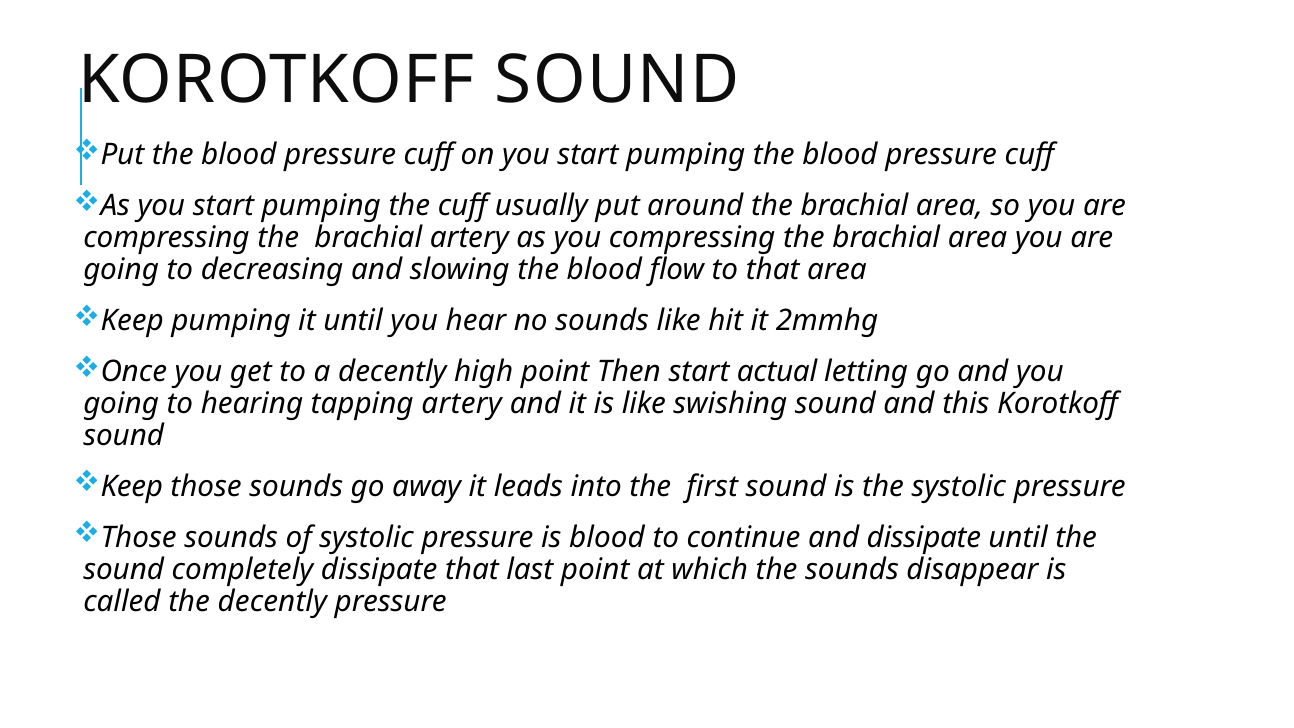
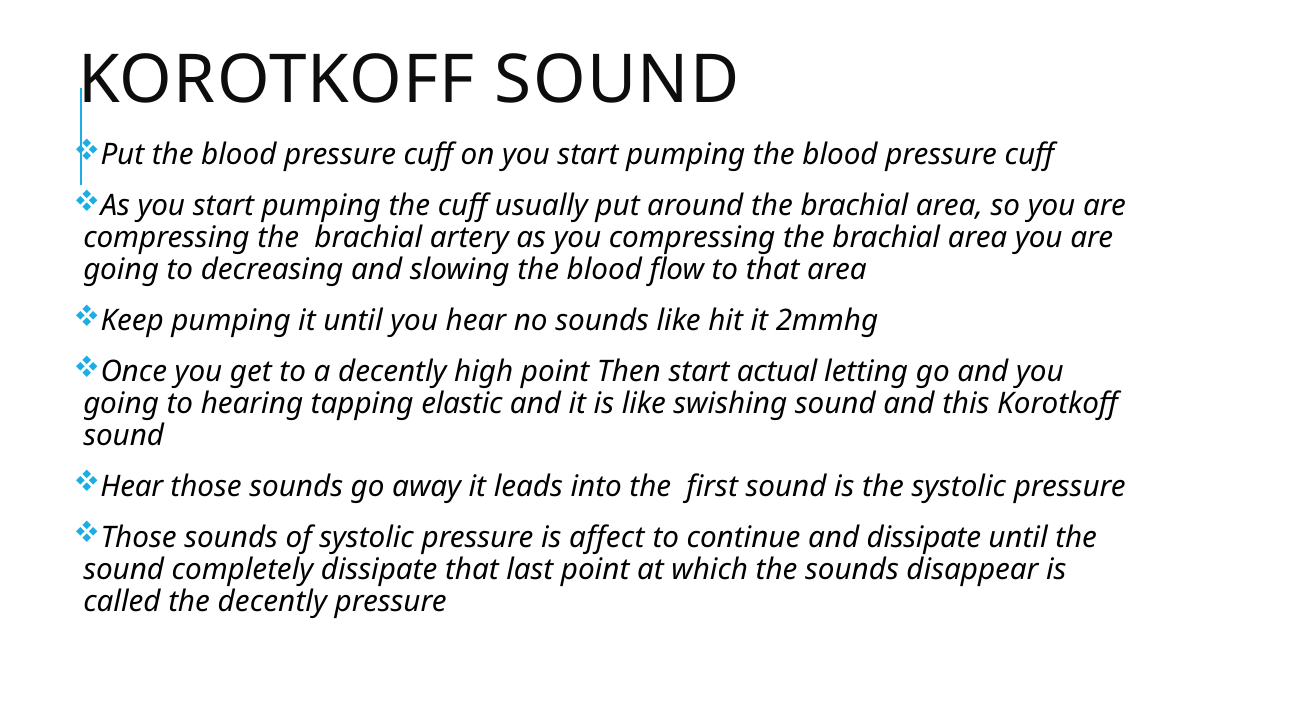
tapping artery: artery -> elastic
Keep at (132, 486): Keep -> Hear
is blood: blood -> affect
